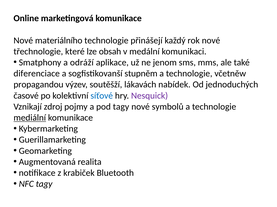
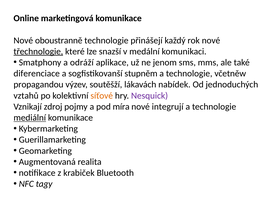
materiálního: materiálního -> oboustranně
třechnologie underline: none -> present
obsah: obsah -> snazší
časové: časové -> vztahů
síťové colour: blue -> orange
pod tagy: tagy -> míra
symbolů: symbolů -> integrují
